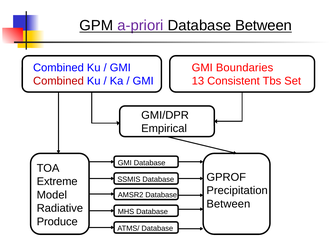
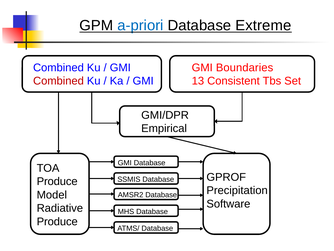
a-priori colour: purple -> blue
Database Between: Between -> Extreme
Extreme at (57, 181): Extreme -> Produce
Between at (228, 203): Between -> Software
